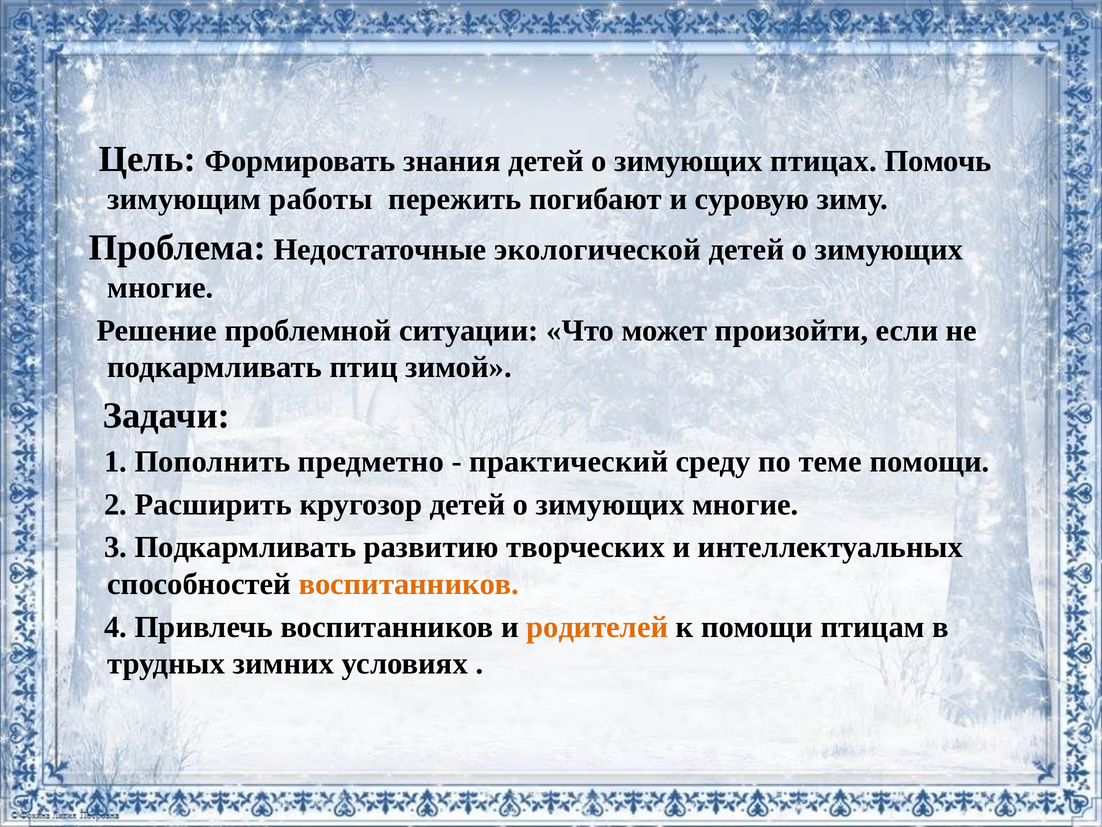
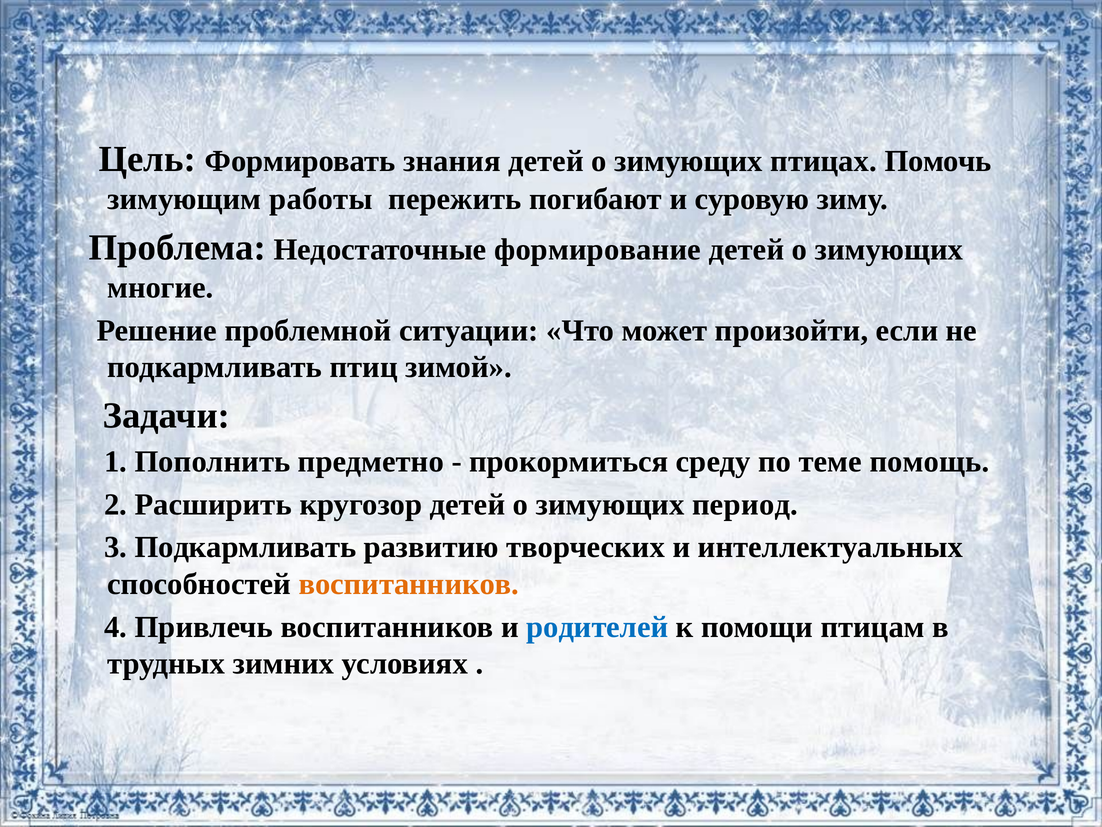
экологической: экологической -> формирование
практический: практический -> прокормиться
теме помощи: помощи -> помощь
многие at (745, 504): многие -> период
родителей colour: orange -> blue
